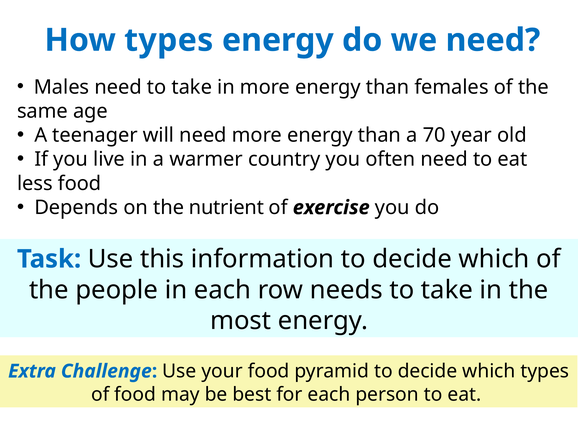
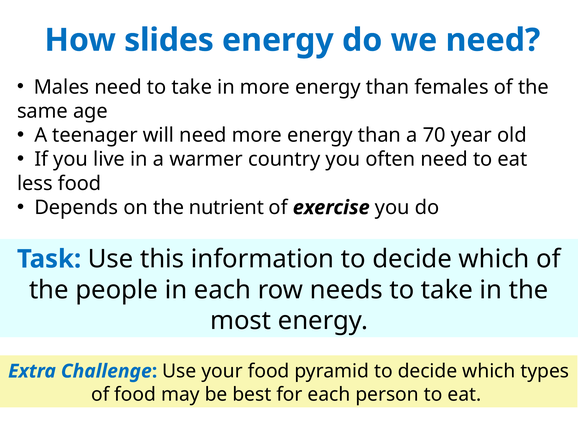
How types: types -> slides
